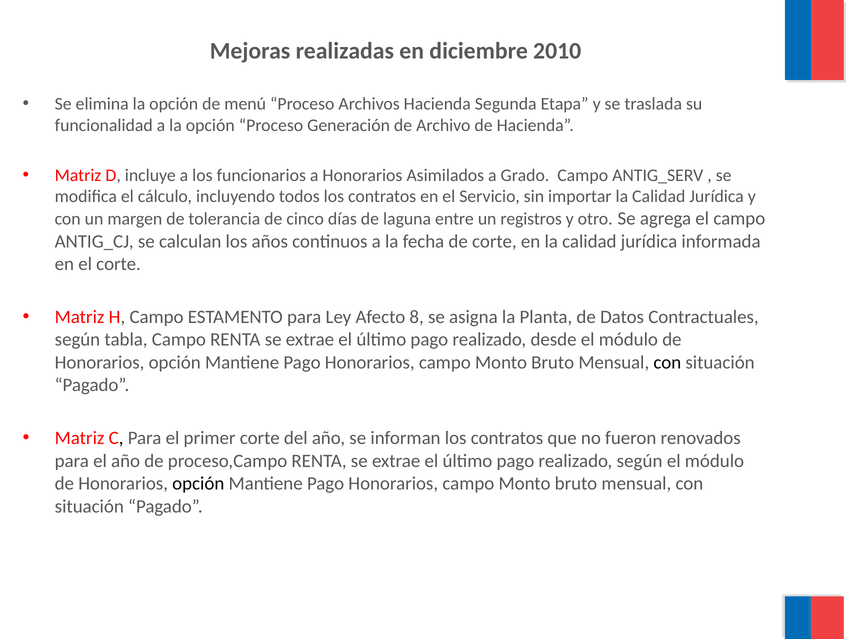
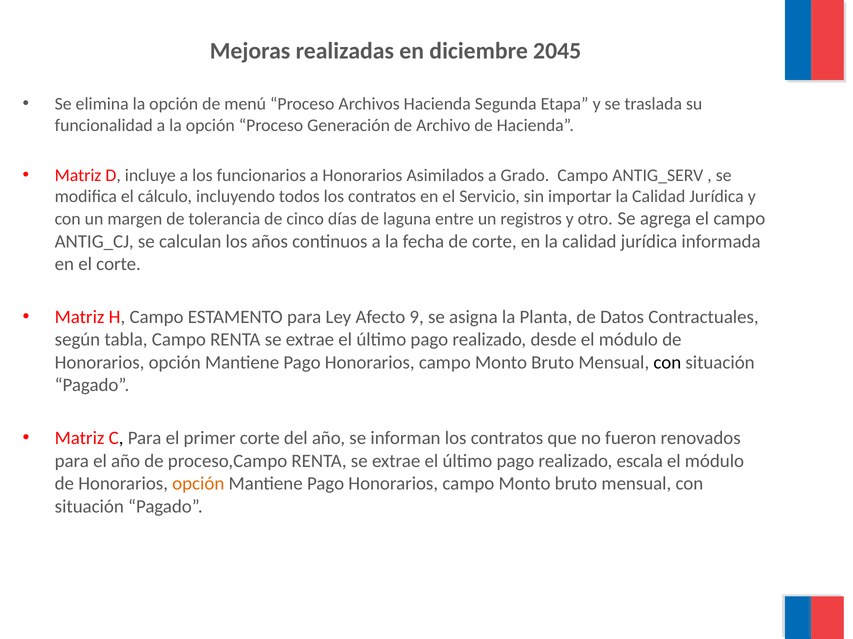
2010: 2010 -> 2045
8: 8 -> 9
realizado según: según -> escala
opción at (198, 484) colour: black -> orange
